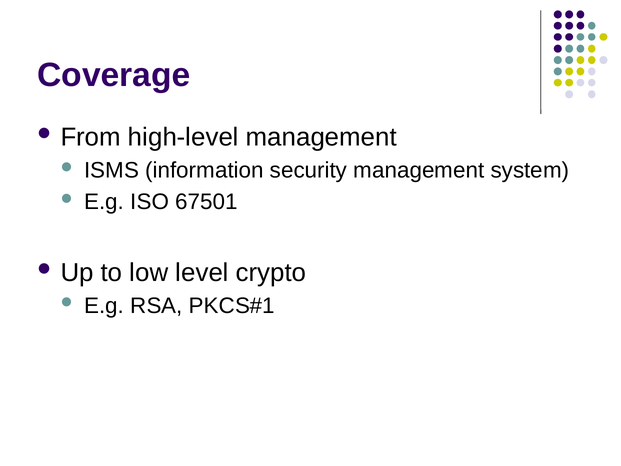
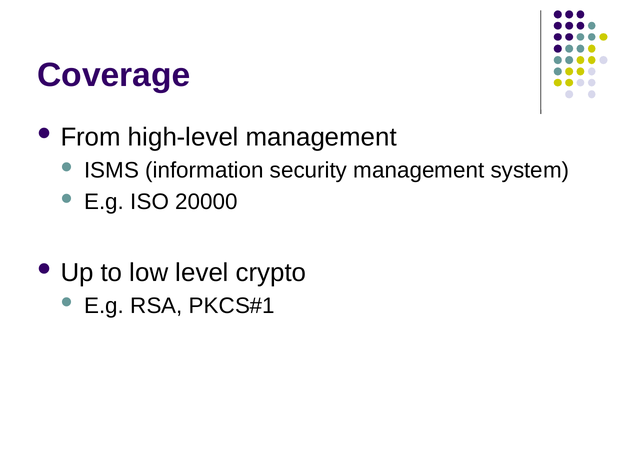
67501: 67501 -> 20000
